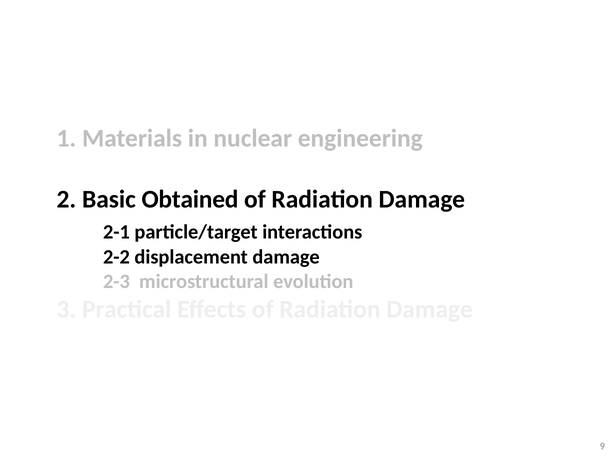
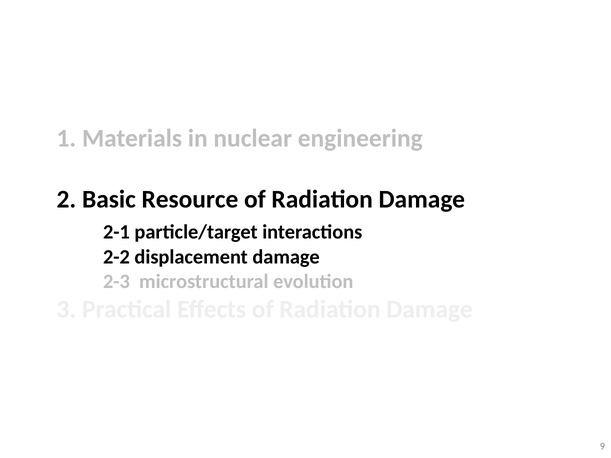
Obtained: Obtained -> Resource
